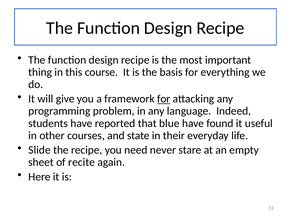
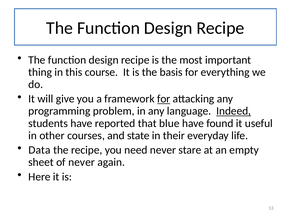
Indeed underline: none -> present
Slide: Slide -> Data
of recite: recite -> never
